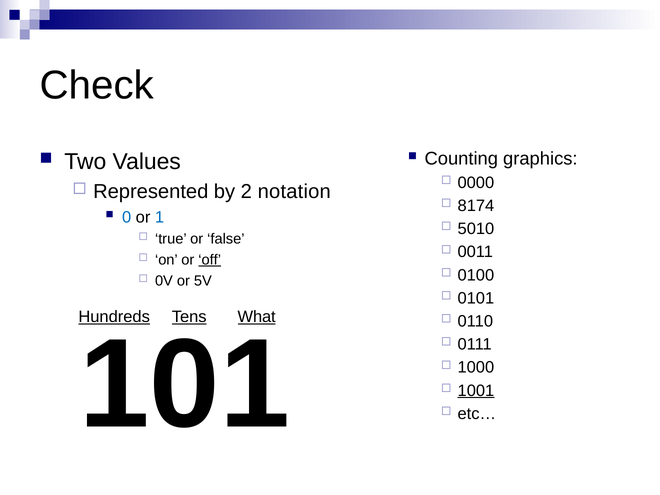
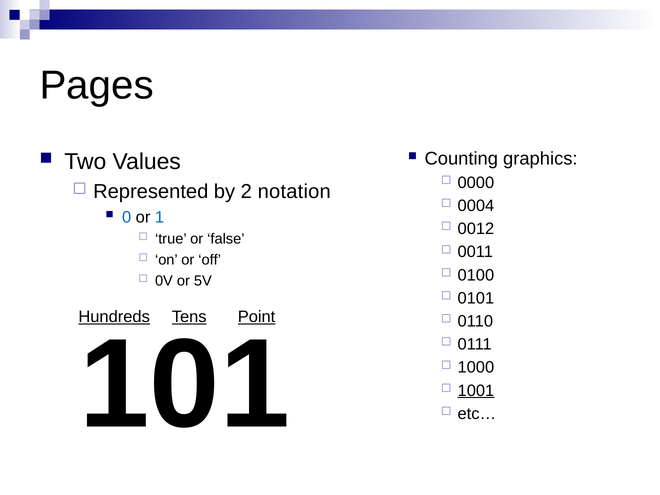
Check: Check -> Pages
8174: 8174 -> 0004
5010: 5010 -> 0012
off underline: present -> none
What: What -> Point
